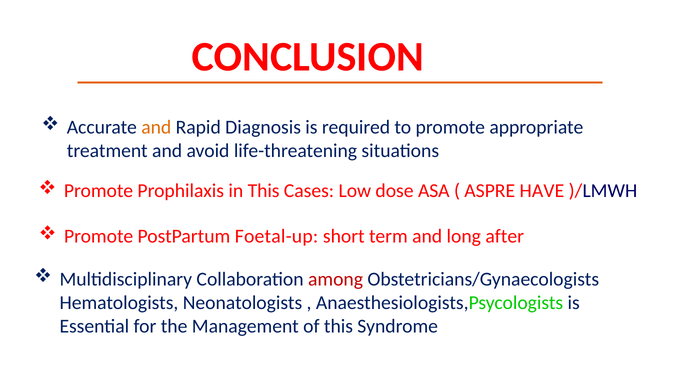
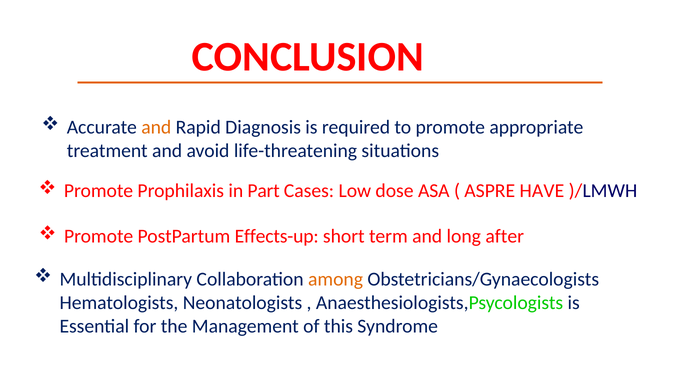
in This: This -> Part
Foetal-up: Foetal-up -> Effects-up
among colour: red -> orange
